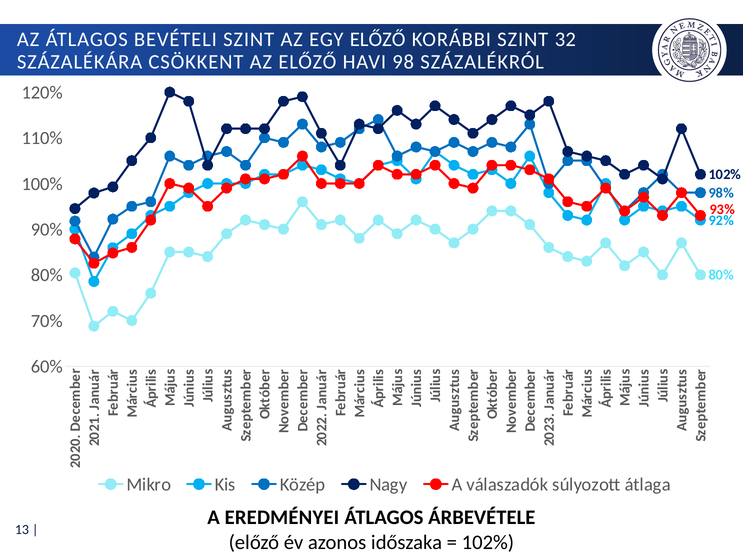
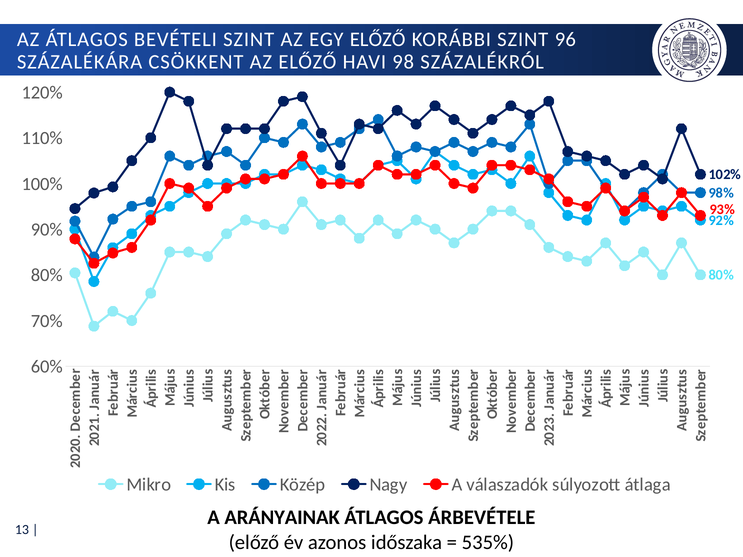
32: 32 -> 96
EREDMÉNYEI: EREDMÉNYEI -> ARÁNYAINAK
102% at (488, 542): 102% -> 535%
